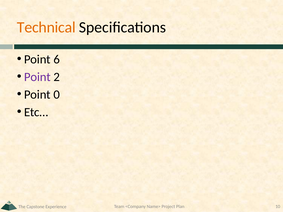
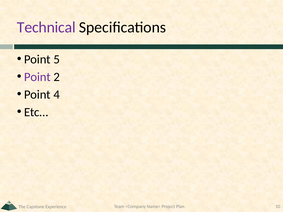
Technical colour: orange -> purple
6: 6 -> 5
0: 0 -> 4
